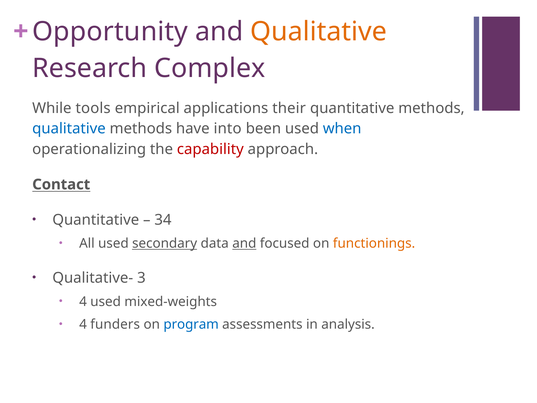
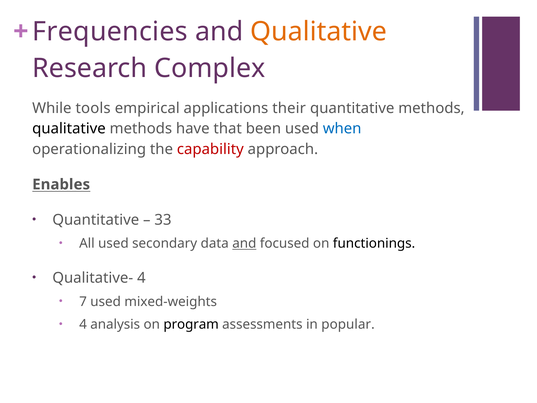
Opportunity: Opportunity -> Frequencies
qualitative at (69, 129) colour: blue -> black
into: into -> that
Contact: Contact -> Enables
34: 34 -> 33
secondary underline: present -> none
functionings colour: orange -> black
Qualitative- 3: 3 -> 4
4 at (83, 301): 4 -> 7
funders: funders -> analysis
program colour: blue -> black
analysis: analysis -> popular
